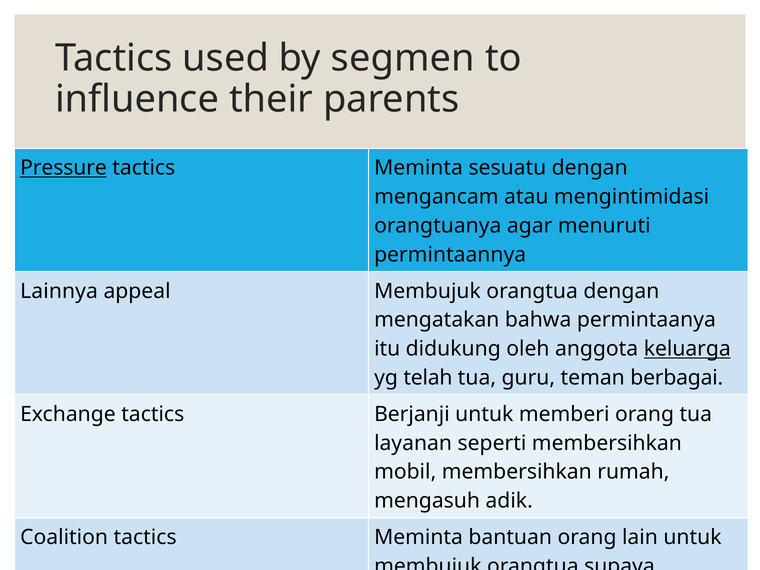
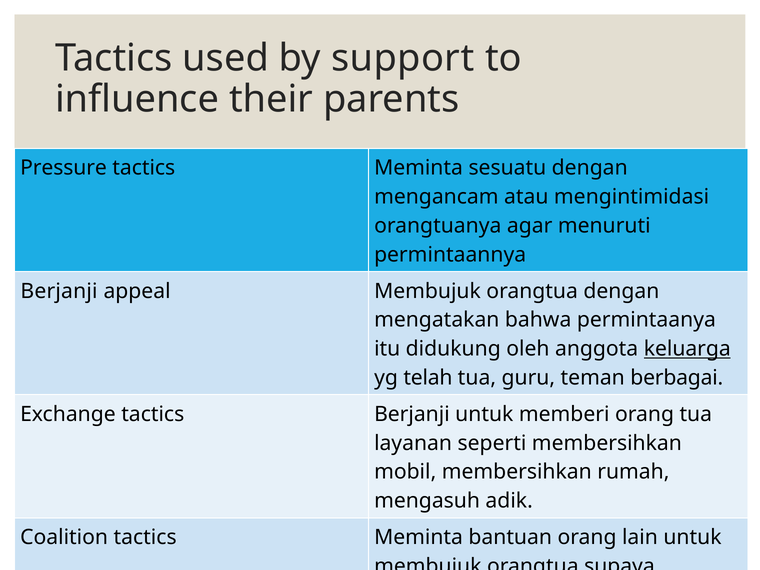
segmen: segmen -> support
Pressure underline: present -> none
Lainnya at (59, 291): Lainnya -> Berjanji
